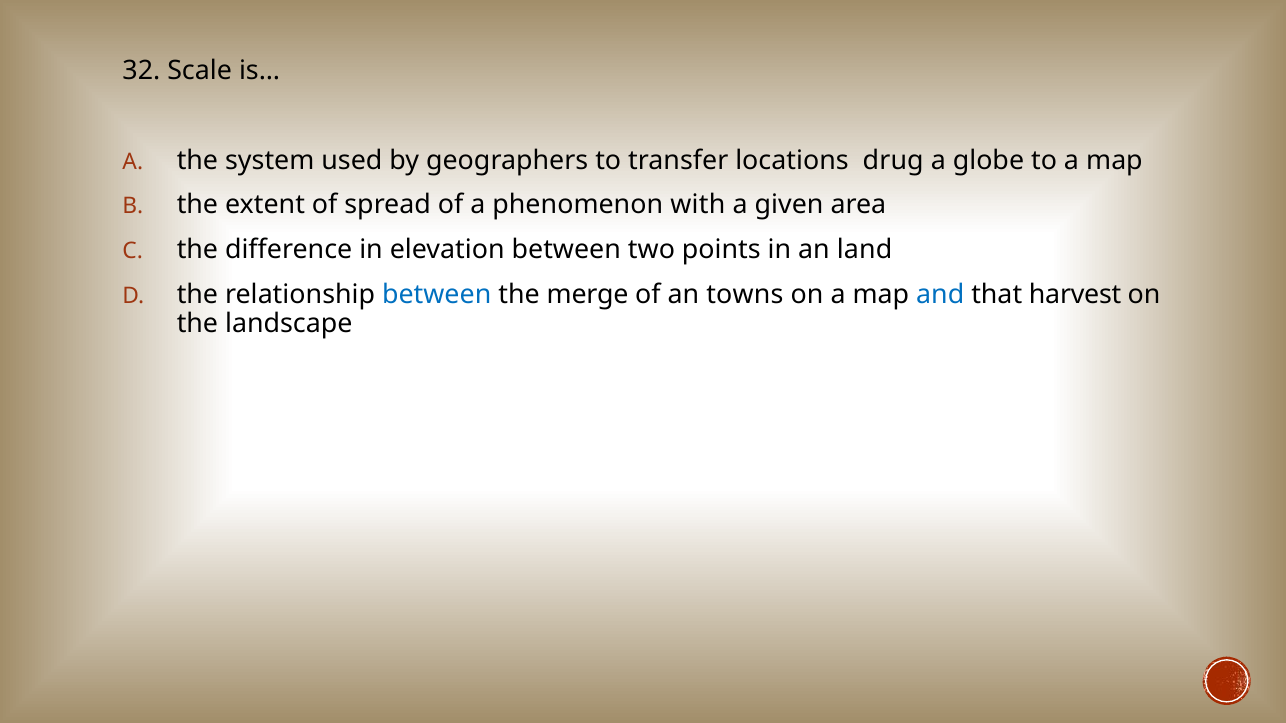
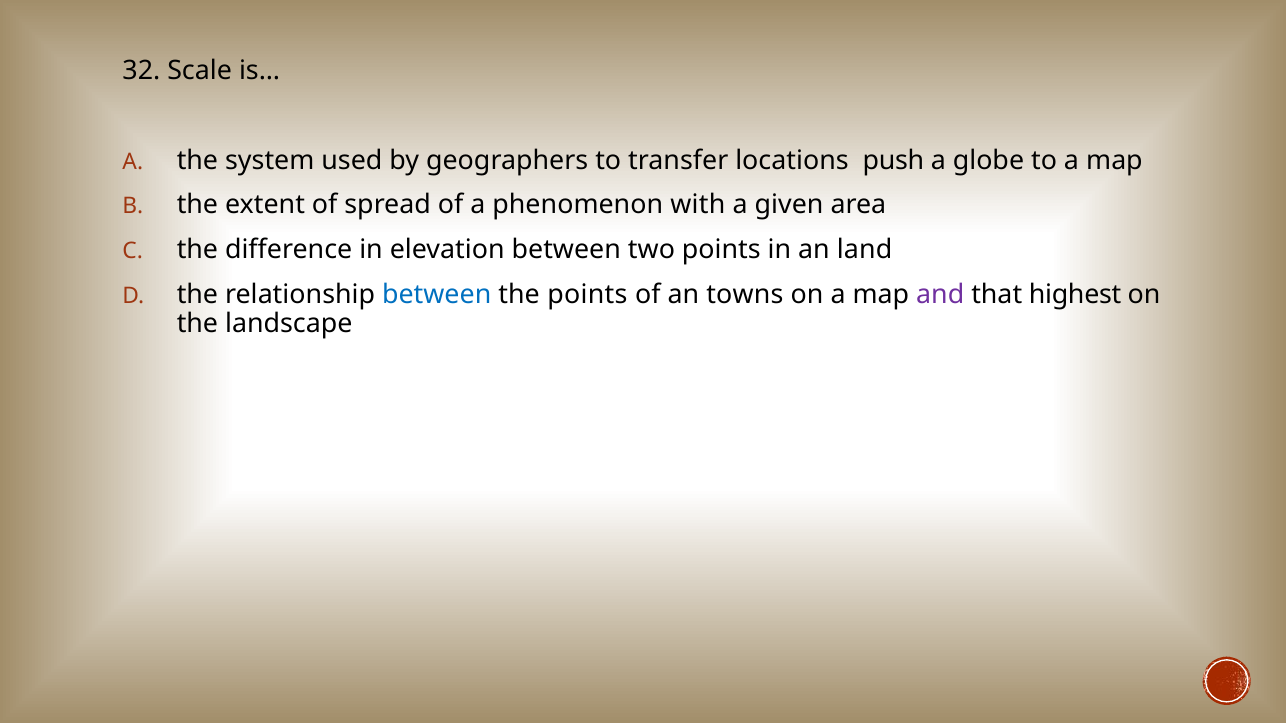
drug: drug -> push
the merge: merge -> points
and colour: blue -> purple
harvest: harvest -> highest
